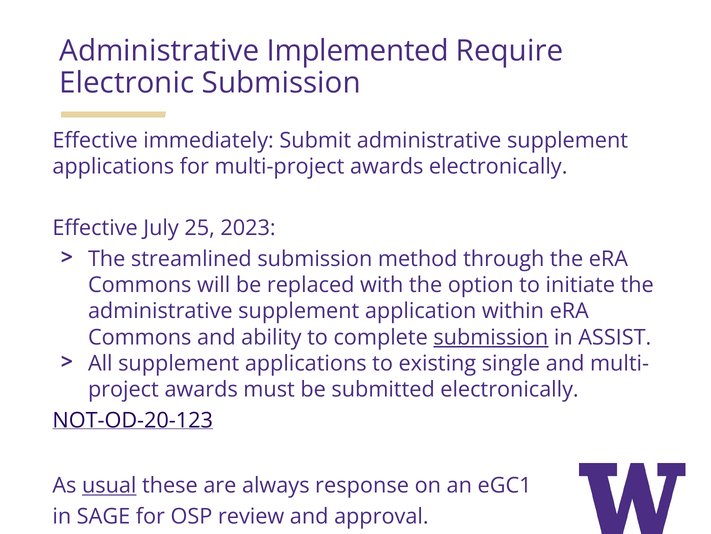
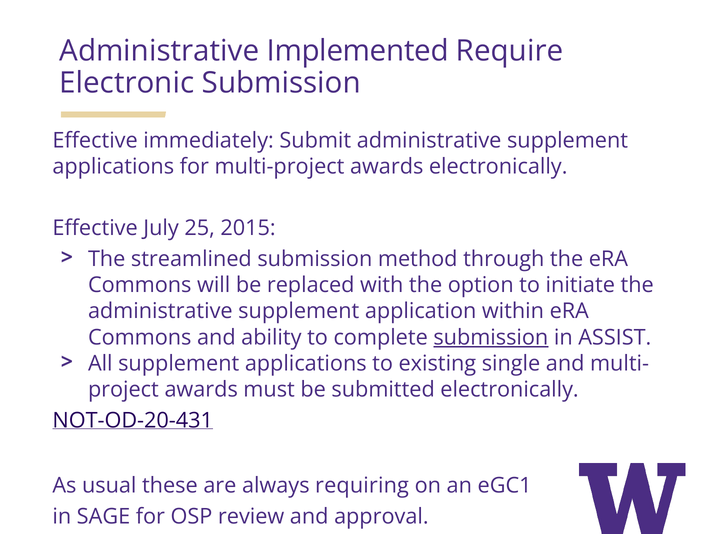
2023: 2023 -> 2015
NOT-OD-20-123: NOT-OD-20-123 -> NOT-OD-20-431
usual underline: present -> none
response: response -> requiring
